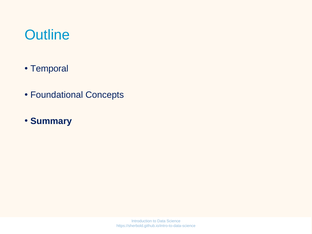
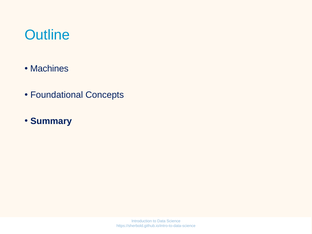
Temporal: Temporal -> Machines
